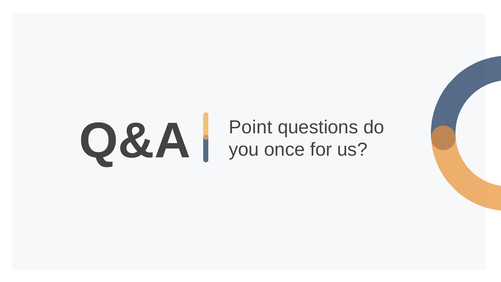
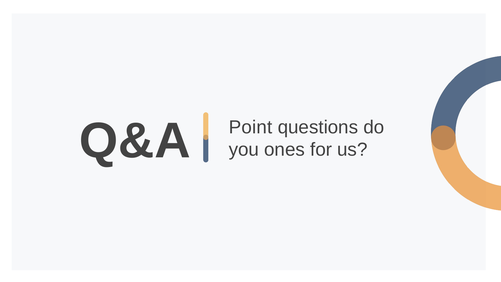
once: once -> ones
